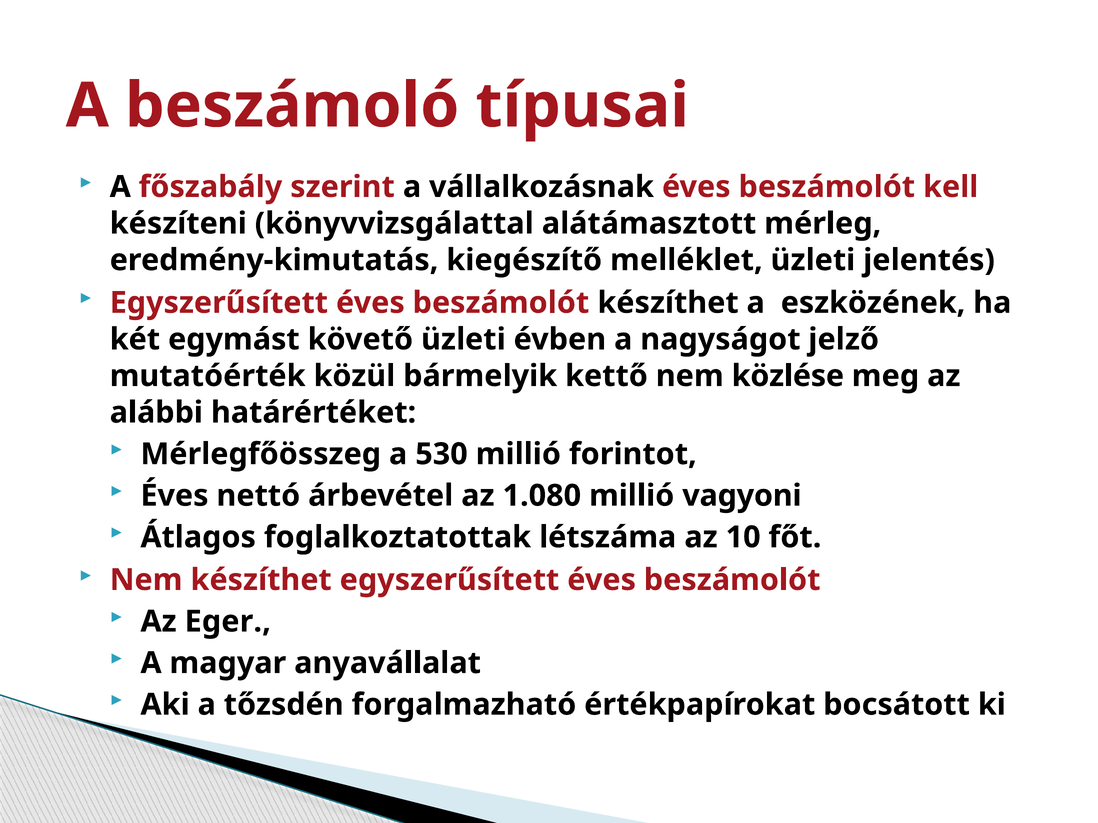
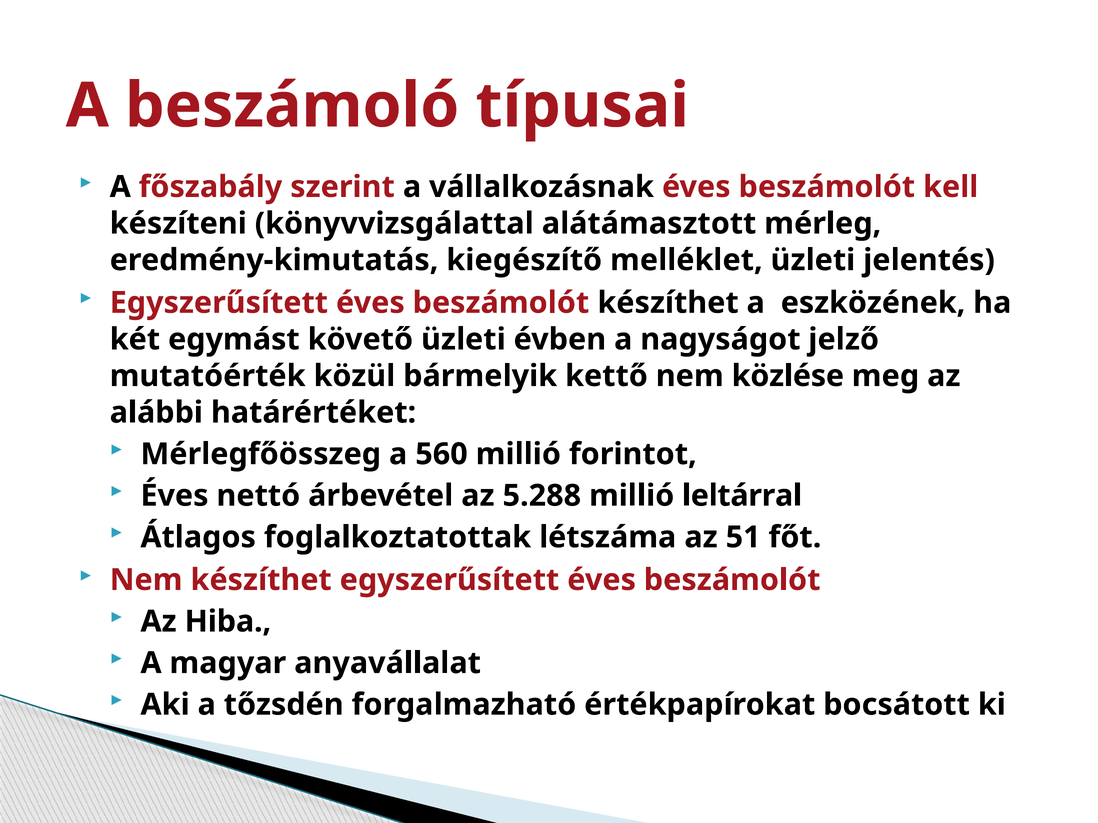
530: 530 -> 560
1.080: 1.080 -> 5.288
vagyoni: vagyoni -> leltárral
10: 10 -> 51
Eger: Eger -> Hiba
